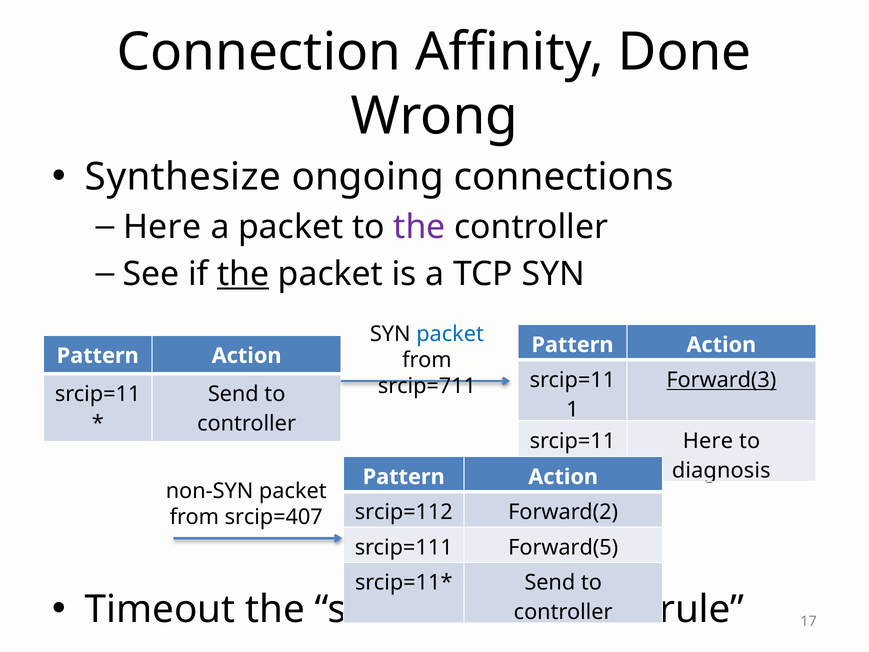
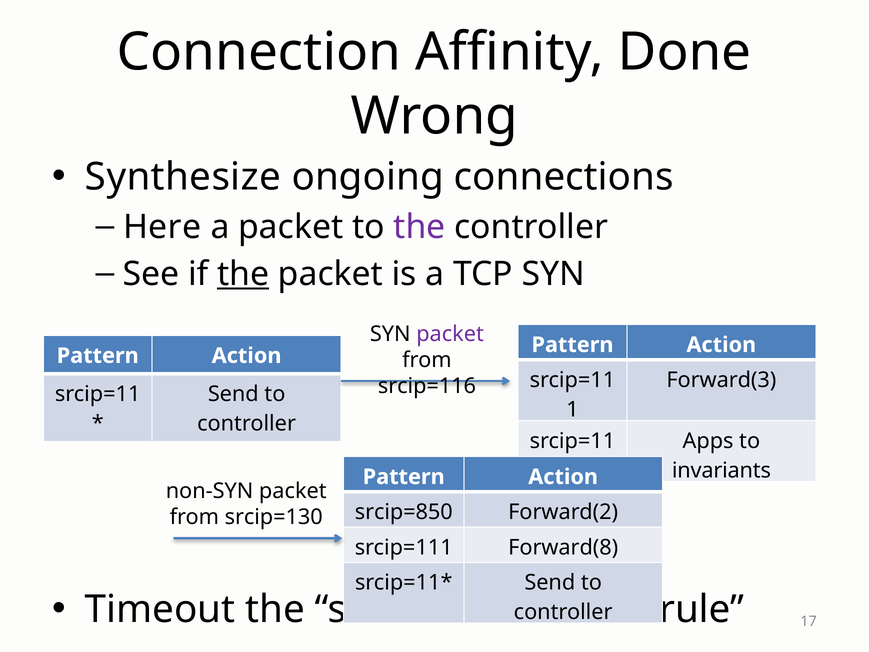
packet at (450, 334) colour: blue -> purple
Forward(3 underline: present -> none
srcip=711: srcip=711 -> srcip=116
Here at (708, 441): Here -> Apps
diagnosis: diagnosis -> invariants
srcip=112: srcip=112 -> srcip=850
srcip=407: srcip=407 -> srcip=130
Forward(5: Forward(5 -> Forward(8
